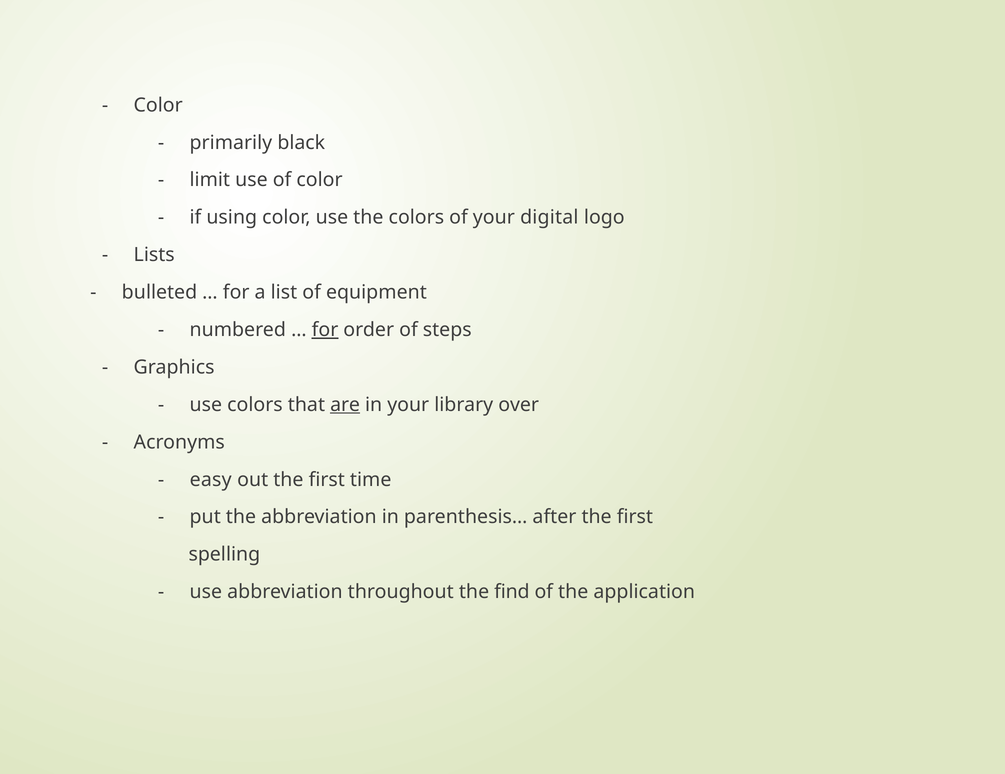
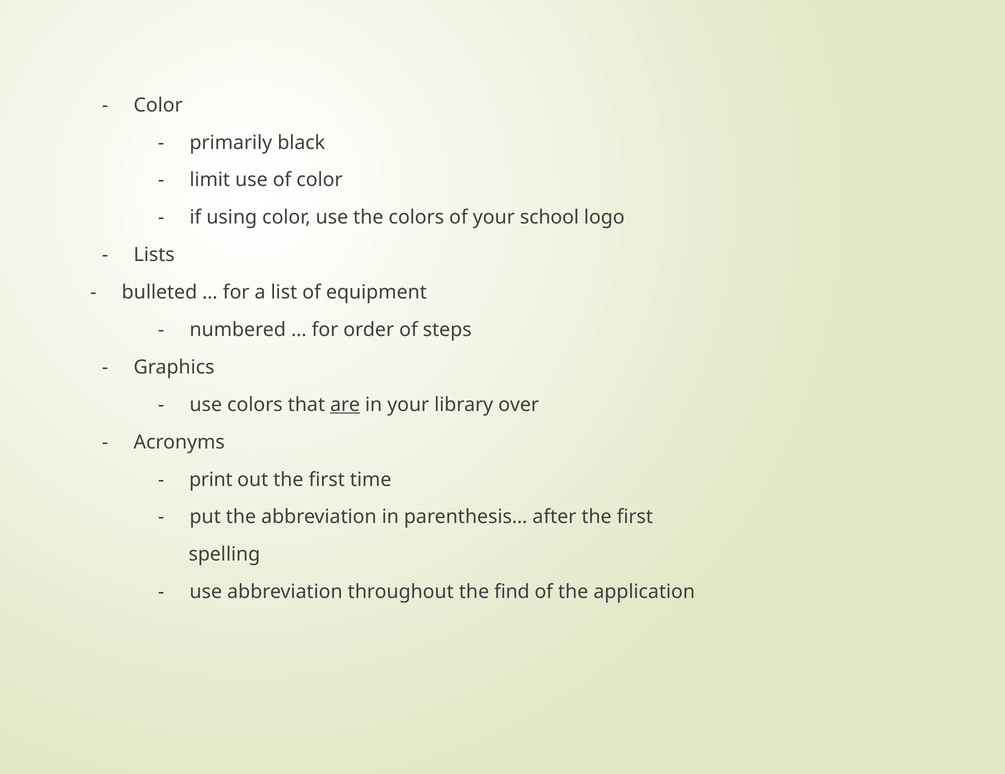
digital: digital -> school
for at (325, 330) underline: present -> none
easy: easy -> print
